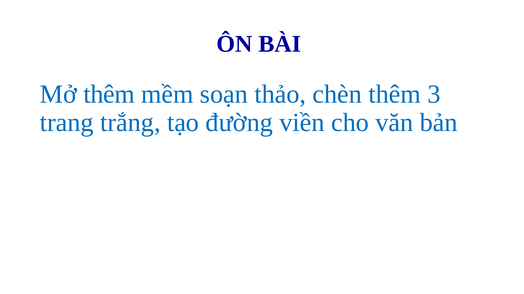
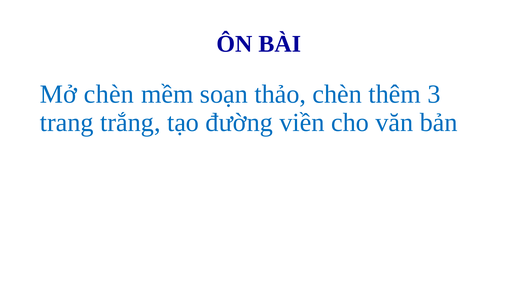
Mở thêm: thêm -> chèn
